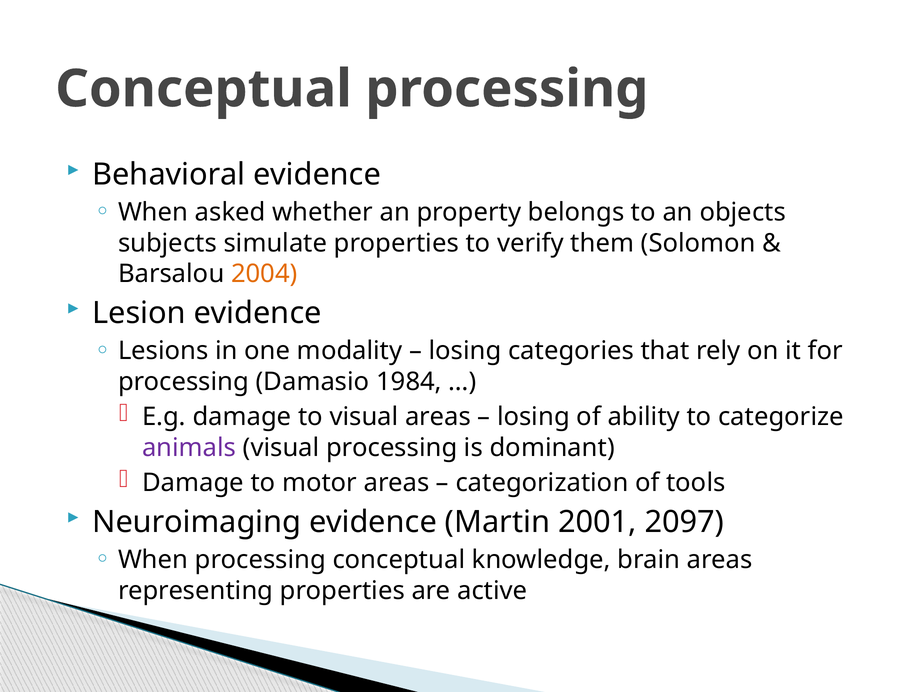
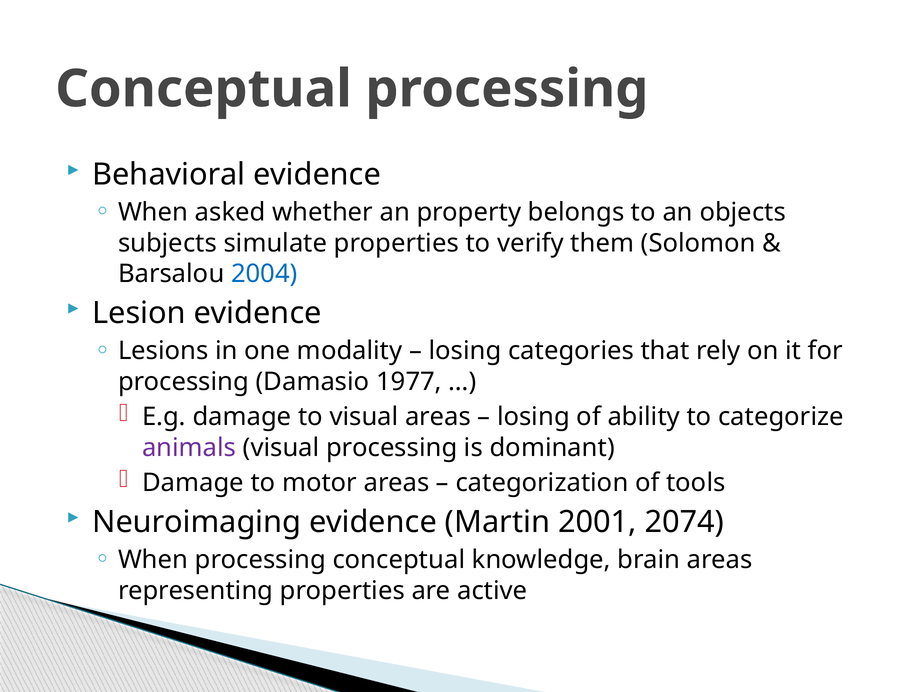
2004 colour: orange -> blue
1984: 1984 -> 1977
2097: 2097 -> 2074
